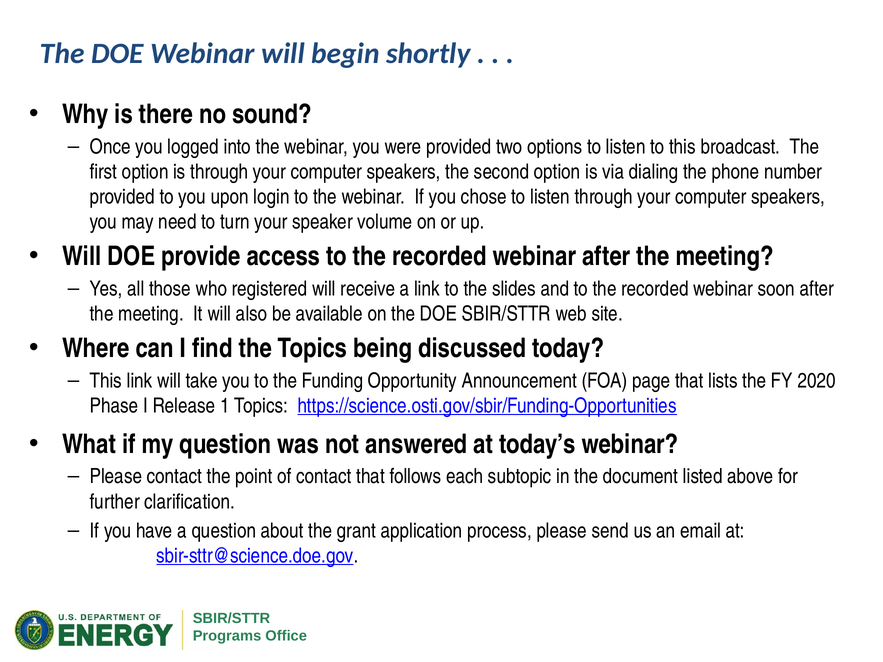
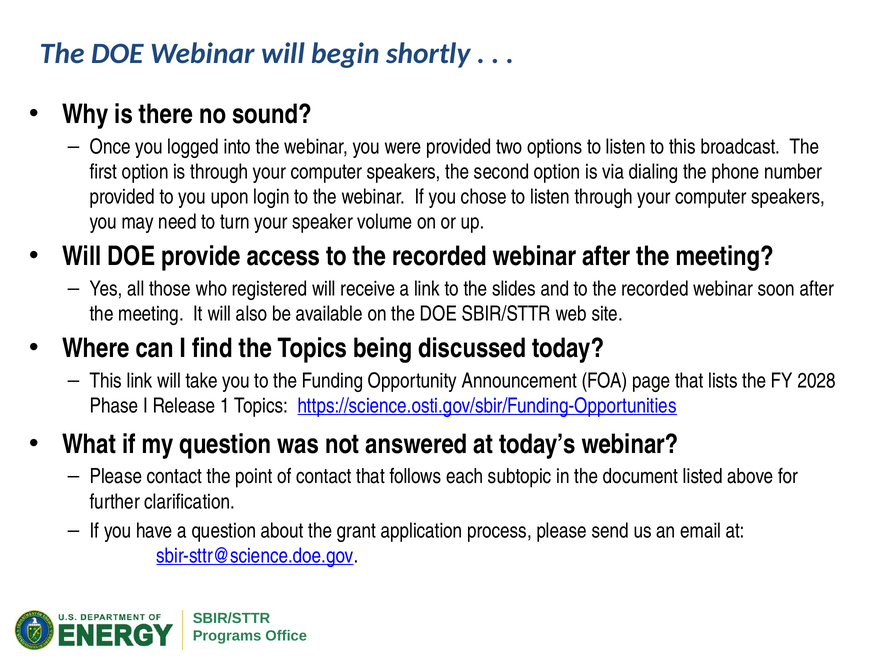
2020: 2020 -> 2028
